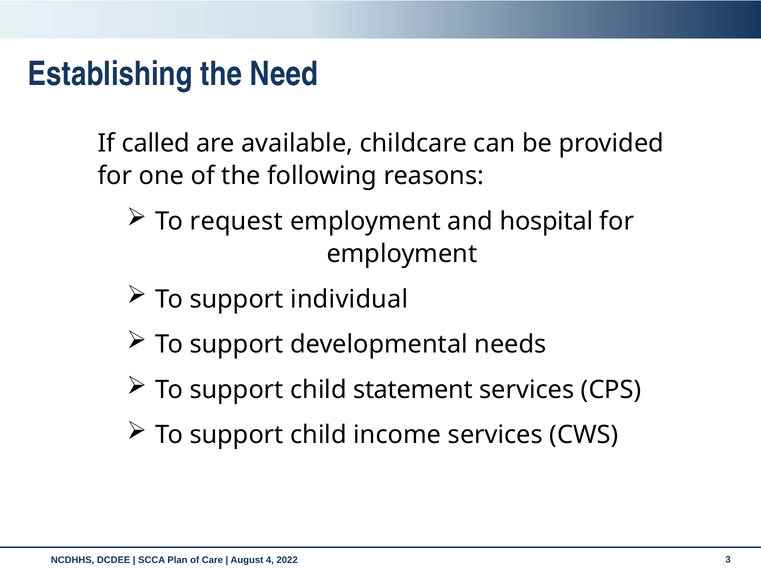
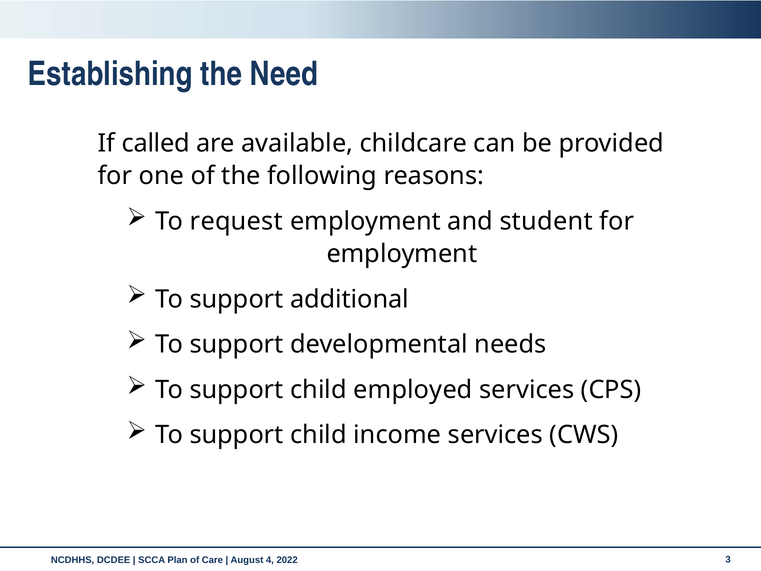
hospital: hospital -> student
individual: individual -> additional
statement: statement -> employed
